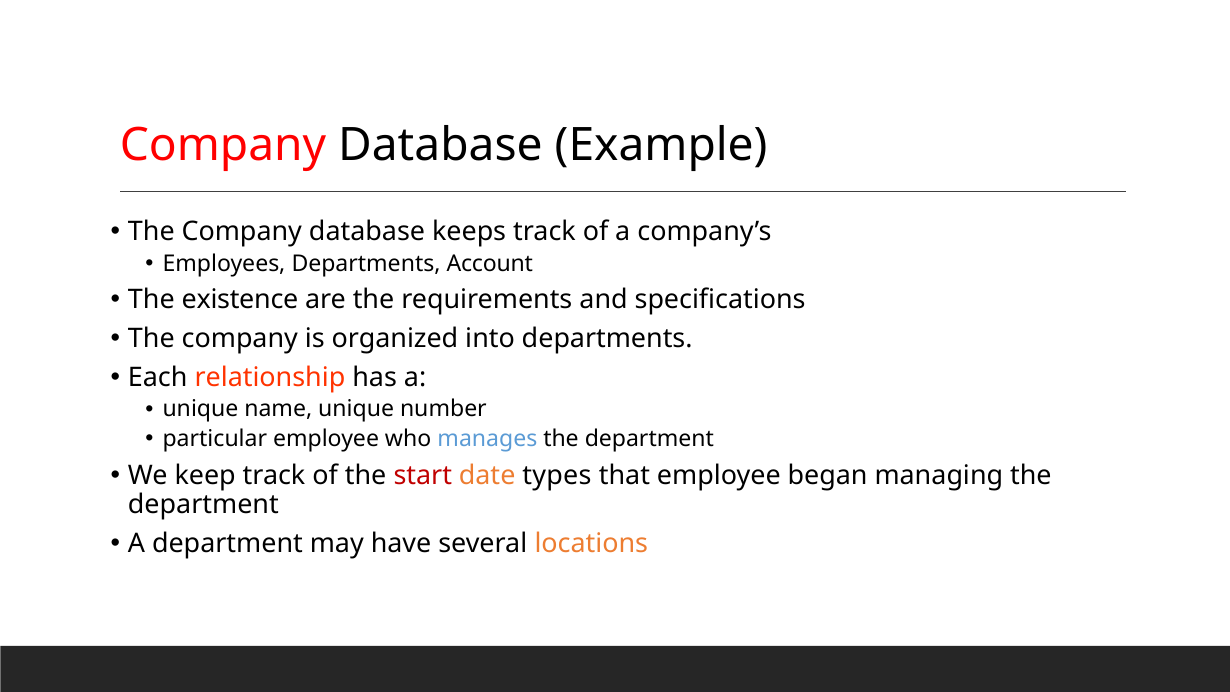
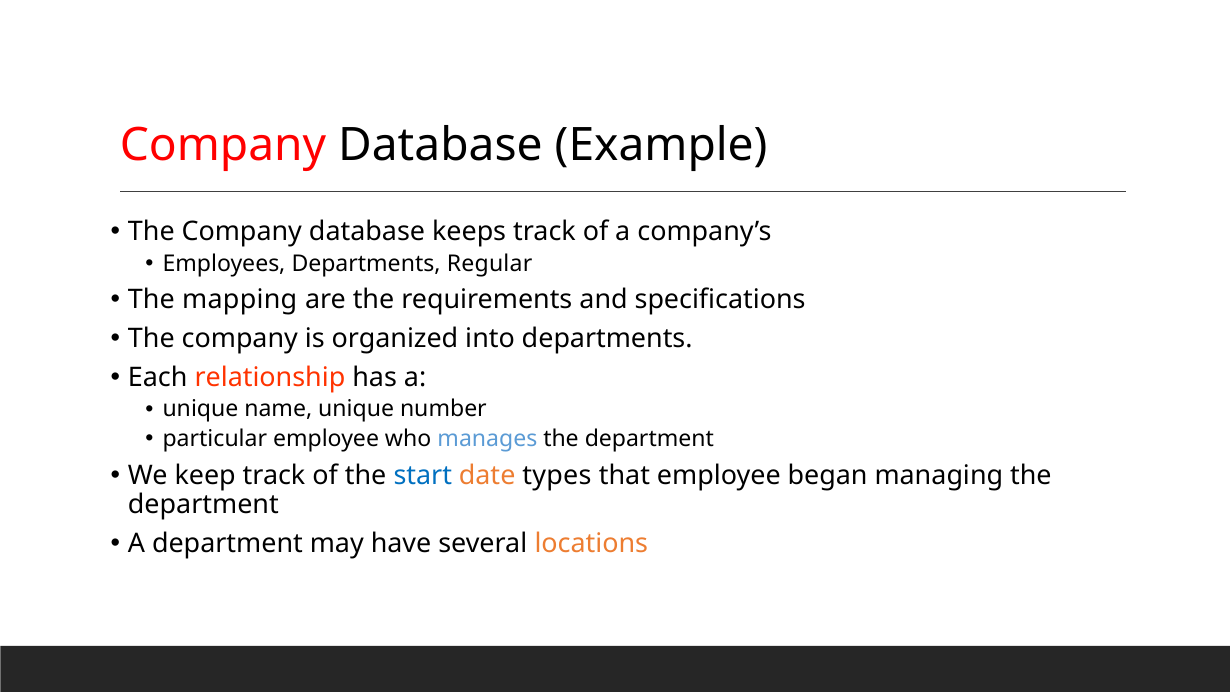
Account: Account -> Regular
existence: existence -> mapping
start colour: red -> blue
